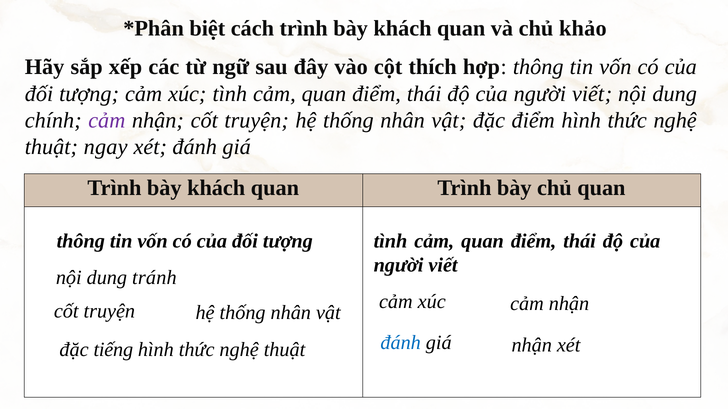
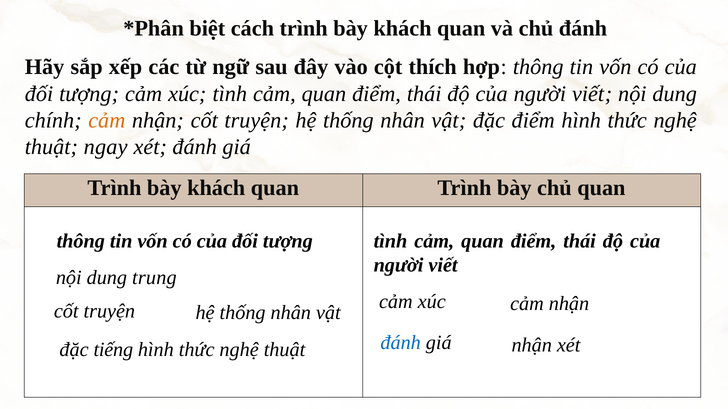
chủ khảo: khảo -> đánh
cảm at (107, 121) colour: purple -> orange
tránh: tránh -> trung
